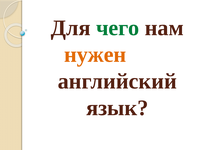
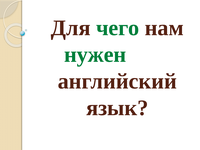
нужен colour: orange -> green
